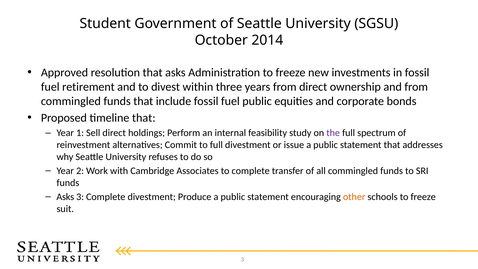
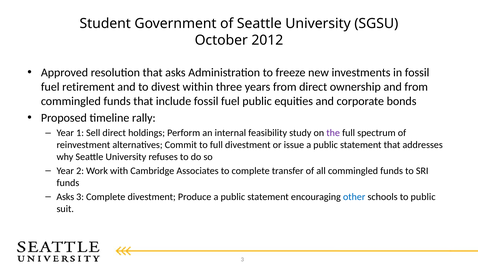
2014: 2014 -> 2012
timeline that: that -> rally
other colour: orange -> blue
schools to freeze: freeze -> public
